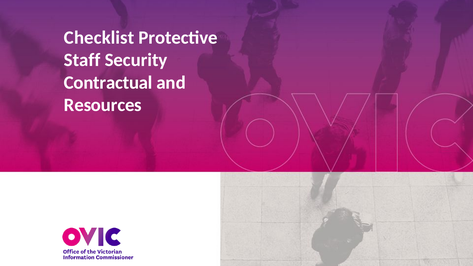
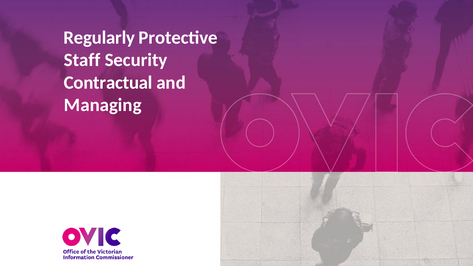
Checklist: Checklist -> Regularly
Resources: Resources -> Managing
